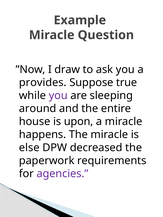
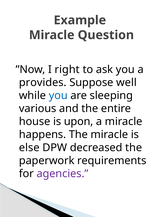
draw: draw -> right
true: true -> well
you at (58, 96) colour: purple -> blue
around: around -> various
